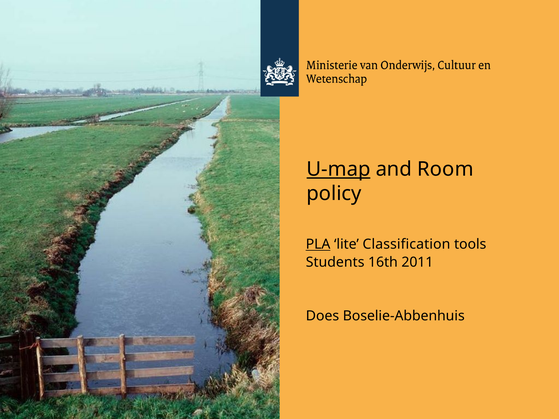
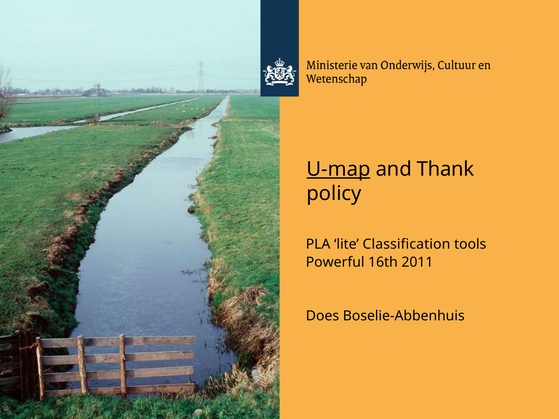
Room: Room -> Thank
PLA underline: present -> none
Students: Students -> Powerful
